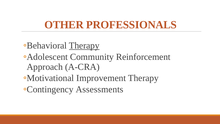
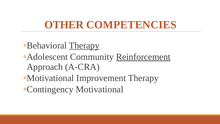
PROFESSIONALS: PROFESSIONALS -> COMPETENCIES
Reinforcement underline: none -> present
Assessments: Assessments -> Motivational
